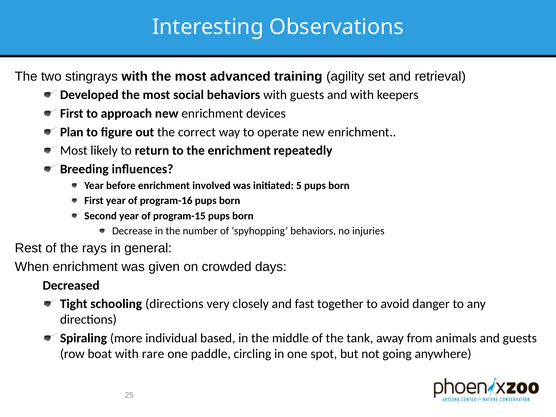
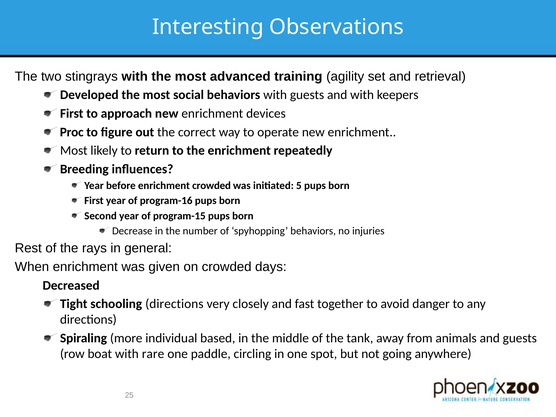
Plan: Plan -> Proc
enrichment involved: involved -> crowded
